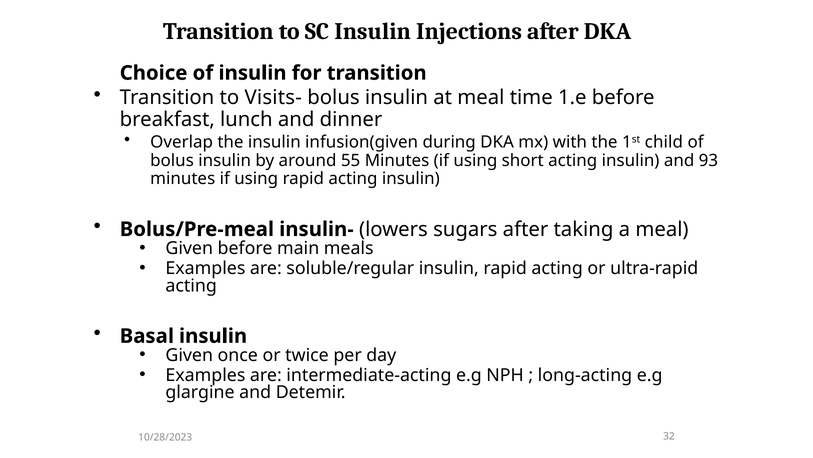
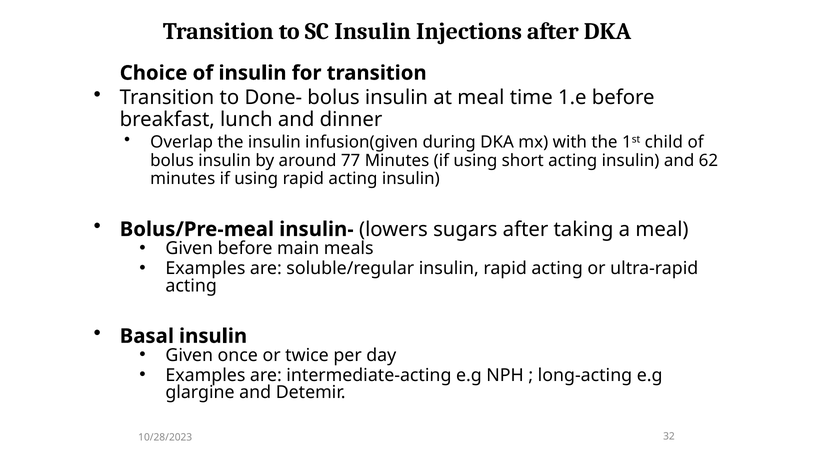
Visits-: Visits- -> Done-
55: 55 -> 77
93: 93 -> 62
